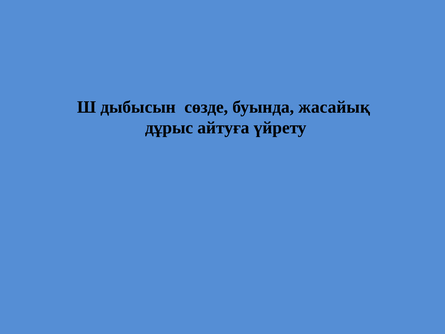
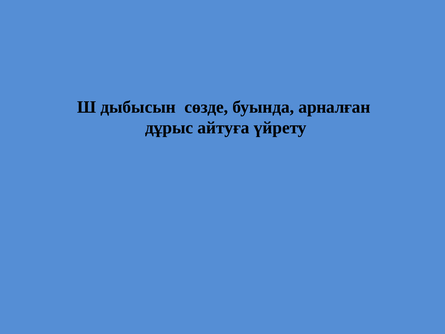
жасайық: жасайық -> арналған
